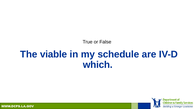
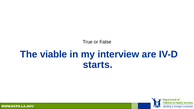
schedule: schedule -> interview
which: which -> starts
